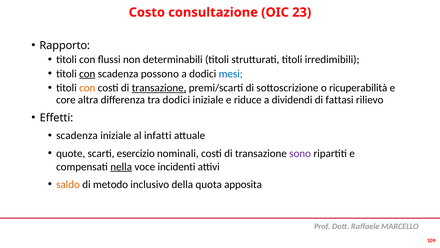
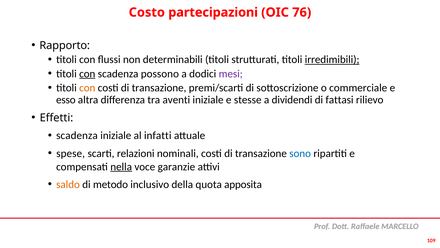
consultazione: consultazione -> partecipazioni
23: 23 -> 76
irredimibili underline: none -> present
mesi colour: blue -> purple
transazione at (159, 88) underline: present -> none
ricuperabilità: ricuperabilità -> commerciale
core: core -> esso
tra dodici: dodici -> aventi
riduce: riduce -> stesse
quote: quote -> spese
esercizio: esercizio -> relazioni
sono colour: purple -> blue
incidenti: incidenti -> garanzie
